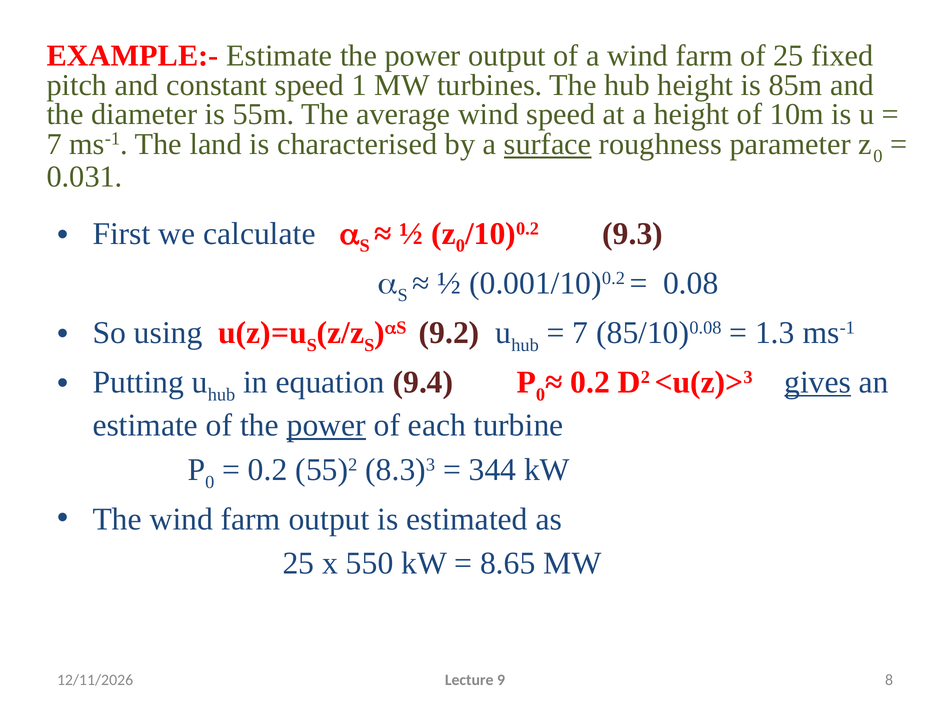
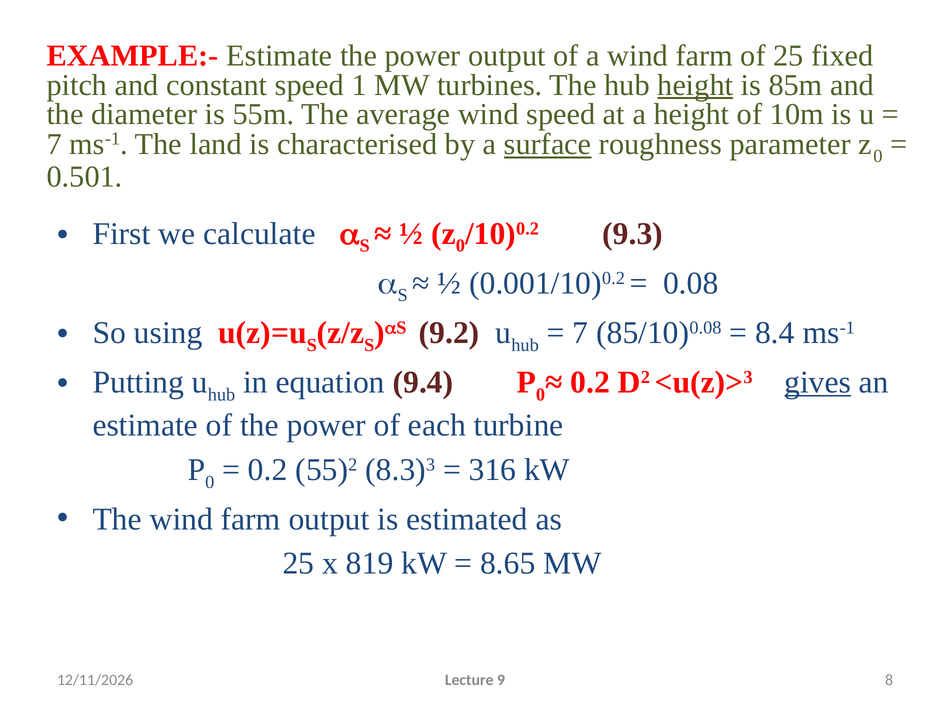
height at (695, 85) underline: none -> present
0.031: 0.031 -> 0.501
1.3: 1.3 -> 8.4
power at (326, 426) underline: present -> none
344: 344 -> 316
550: 550 -> 819
